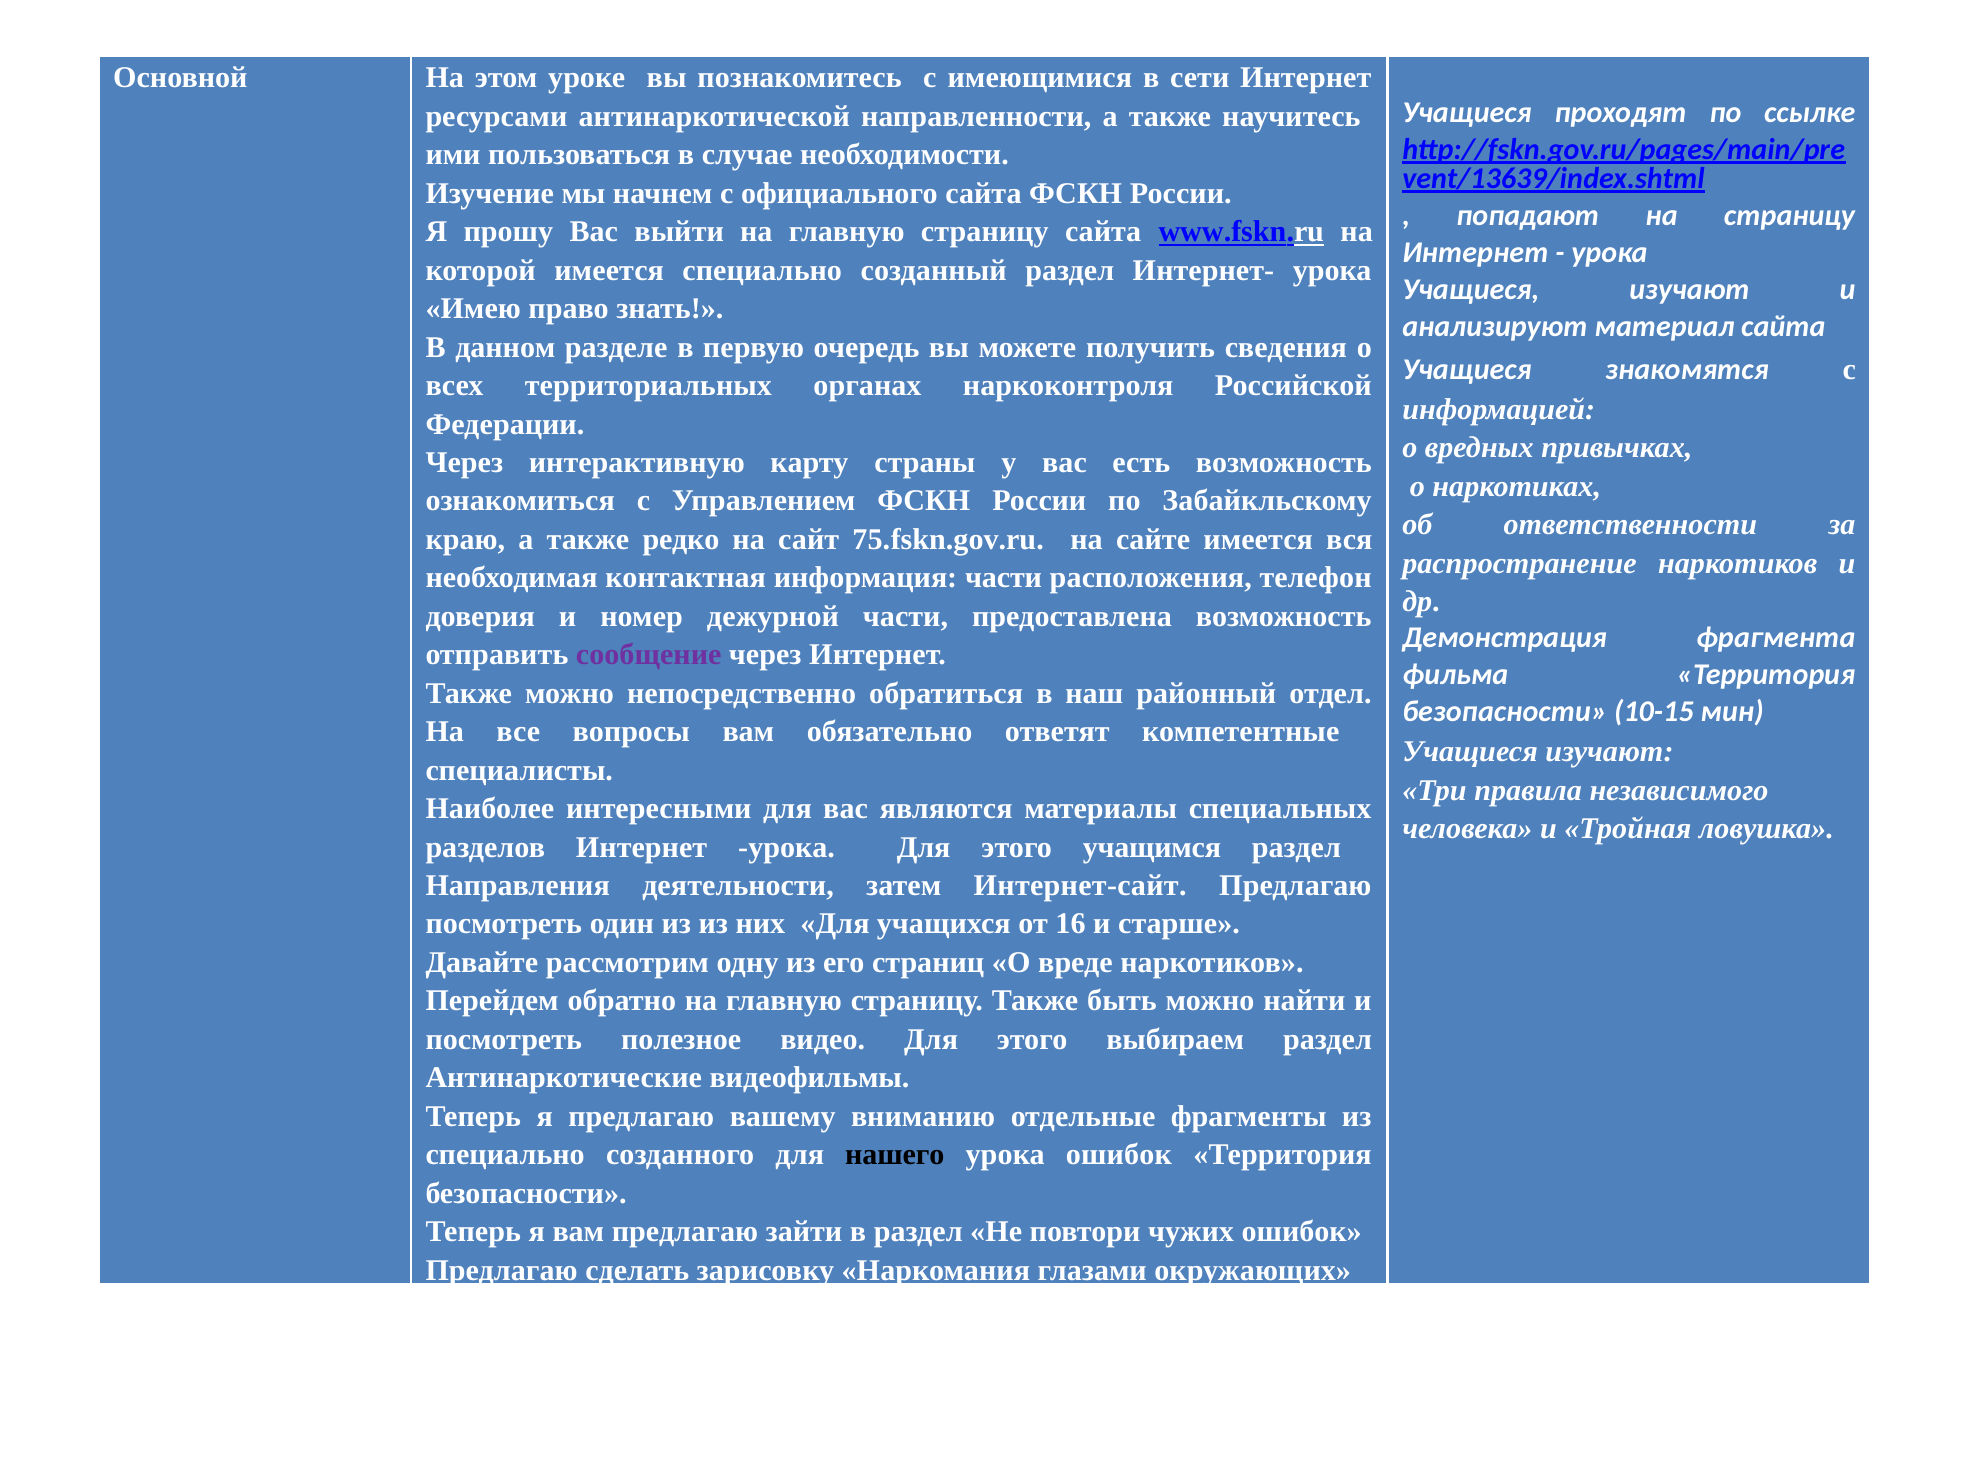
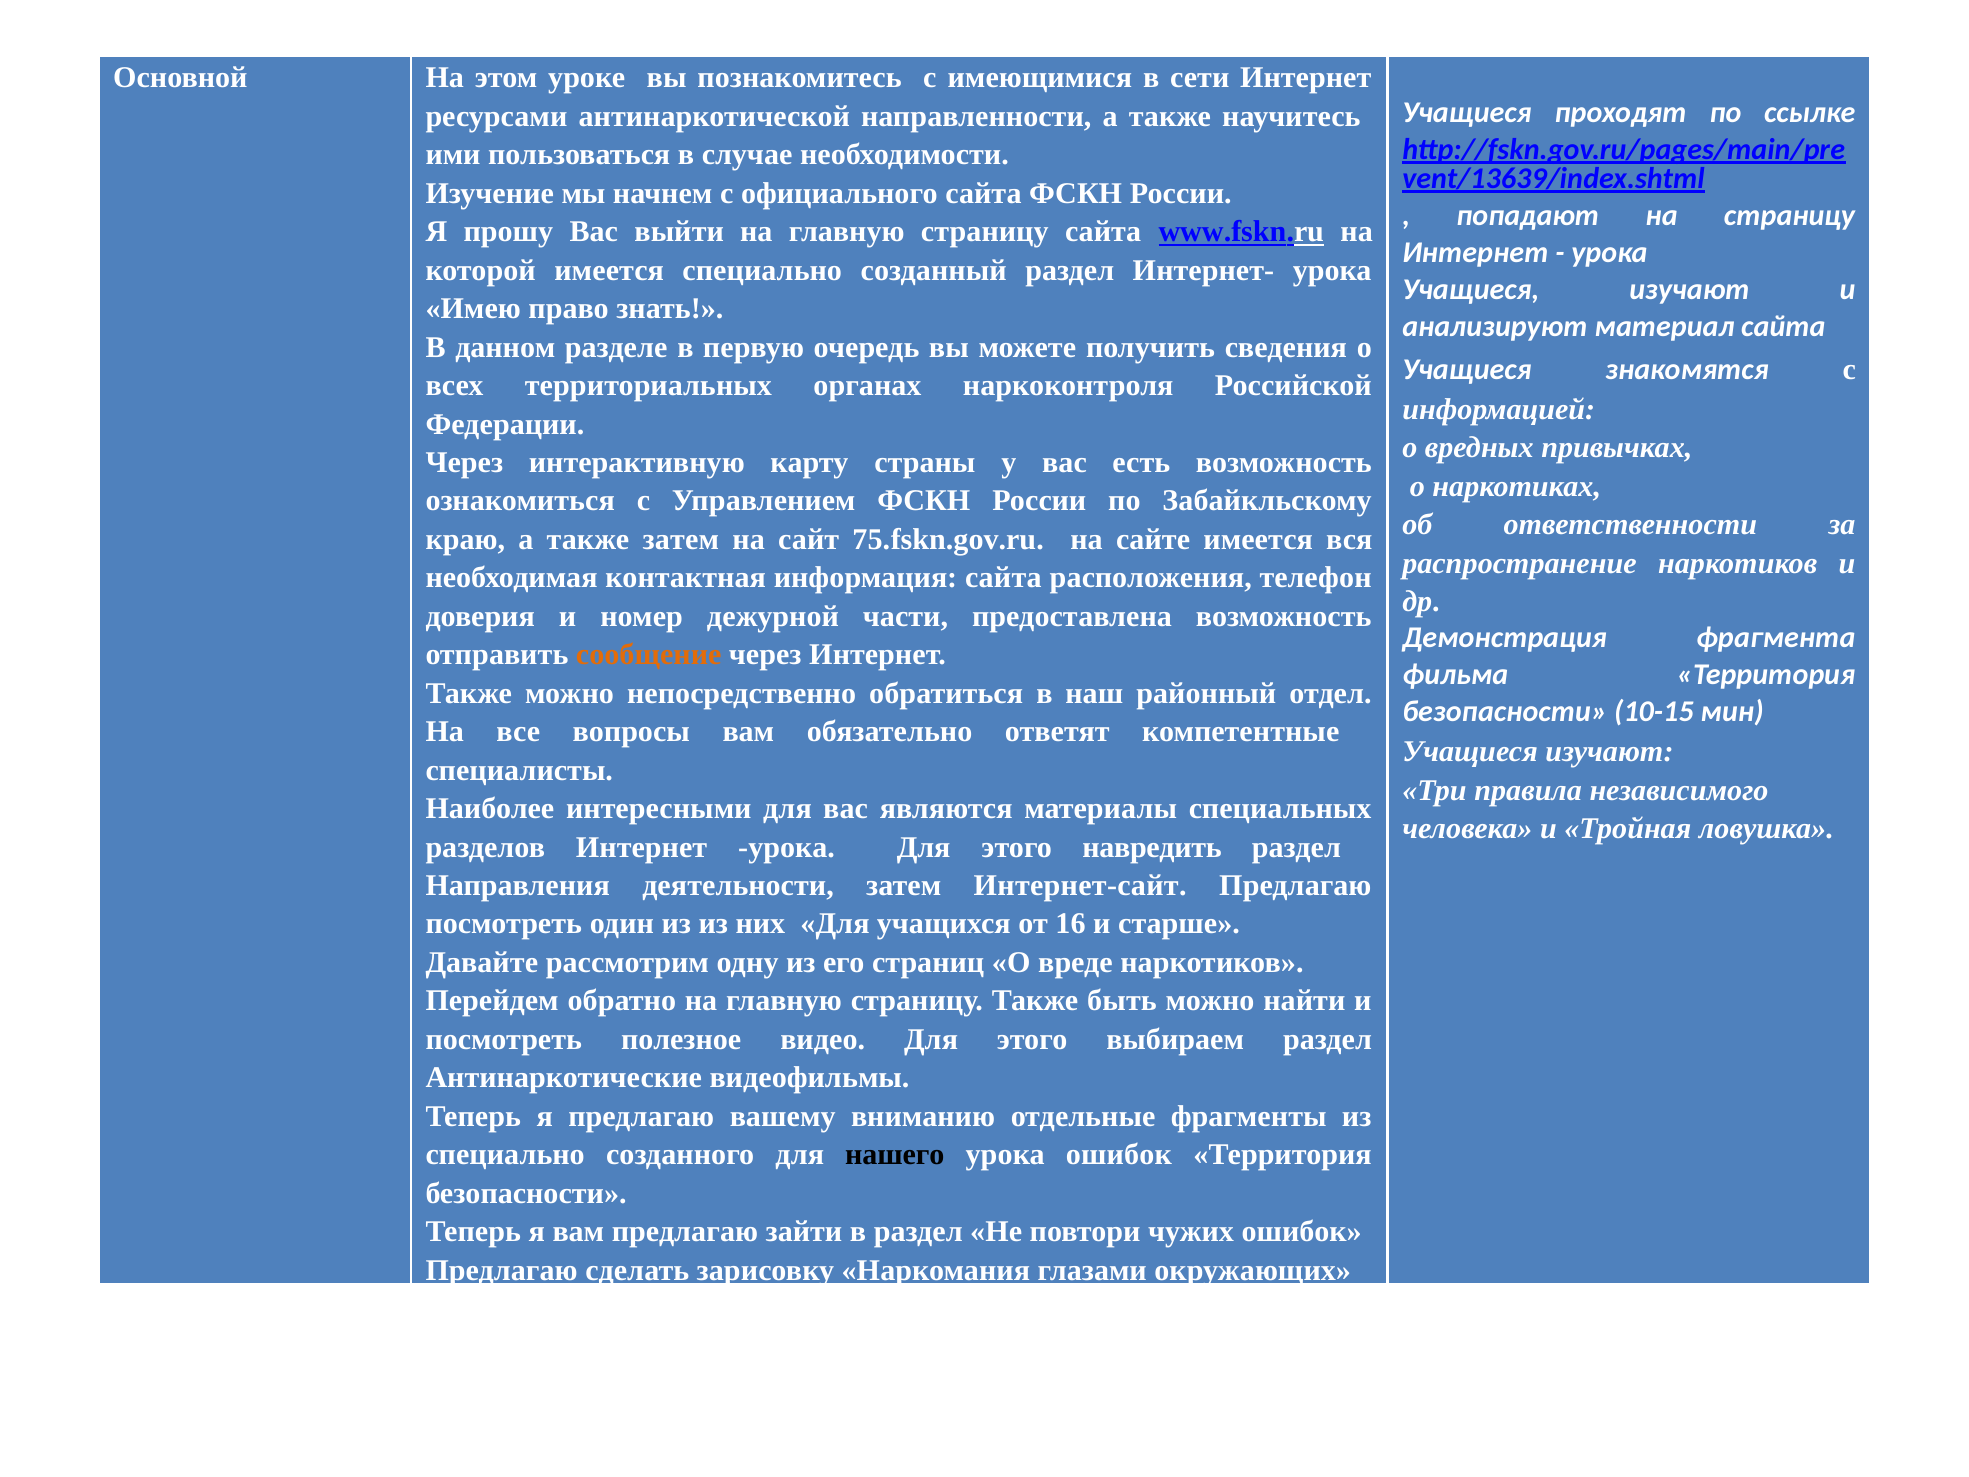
также редко: редко -> затем
информация части: части -> сайта
сообщение colour: purple -> orange
учащимся: учащимся -> навредить
